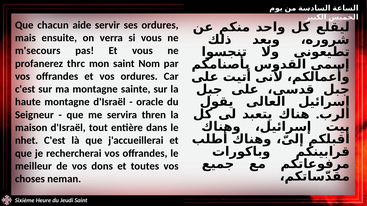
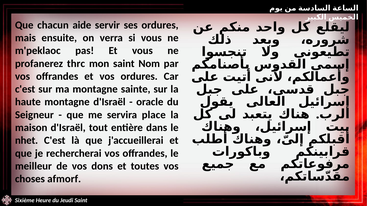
m'secours: m'secours -> m'peklaoc
thren: thren -> place
neman: neman -> afmorf
